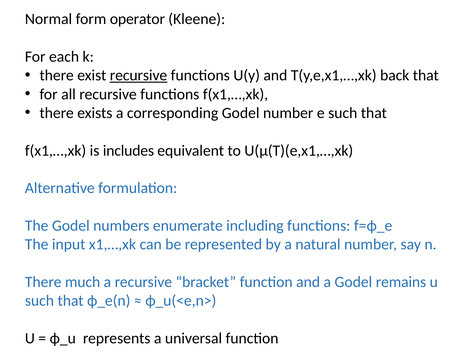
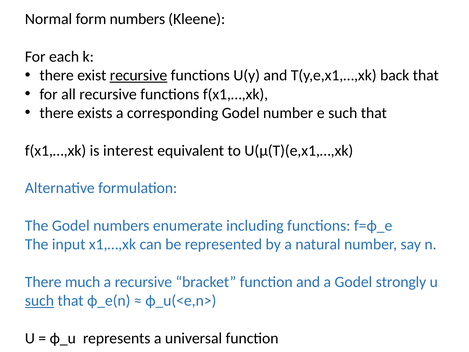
form operator: operator -> numbers
includes: includes -> interest
remains: remains -> strongly
such at (39, 301) underline: none -> present
